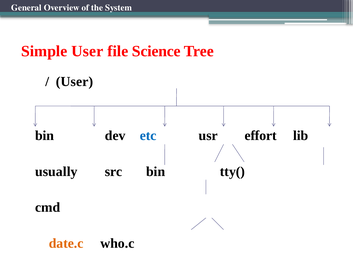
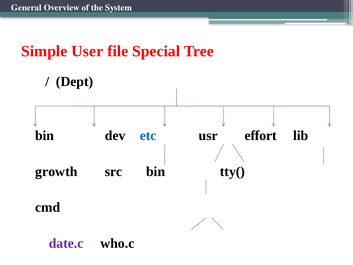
Science: Science -> Special
User at (75, 82): User -> Dept
usually: usually -> growth
date.c colour: orange -> purple
